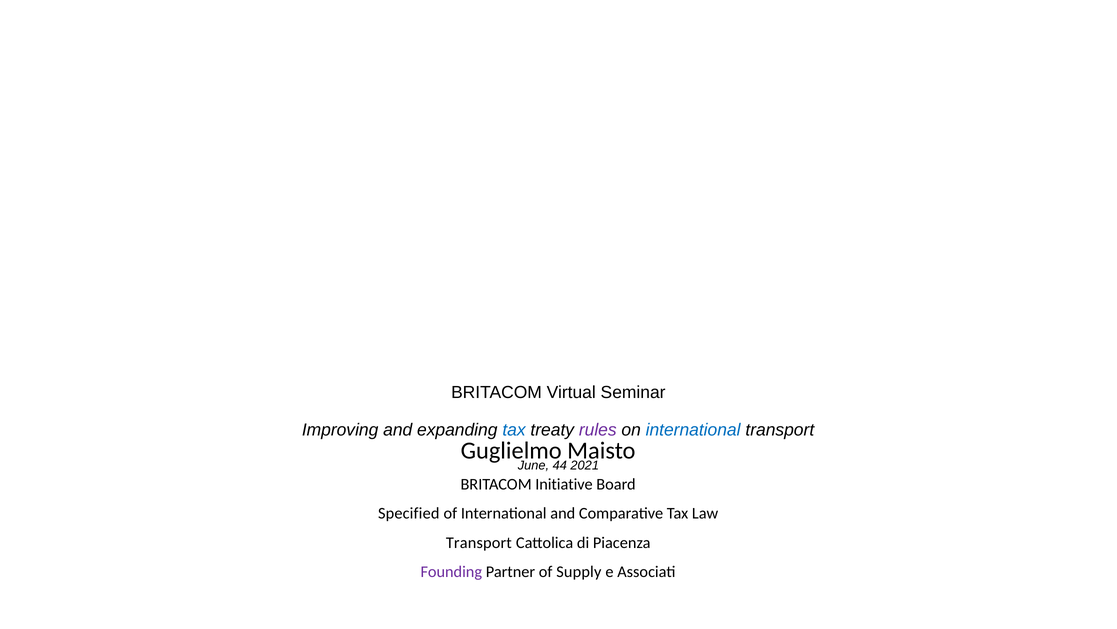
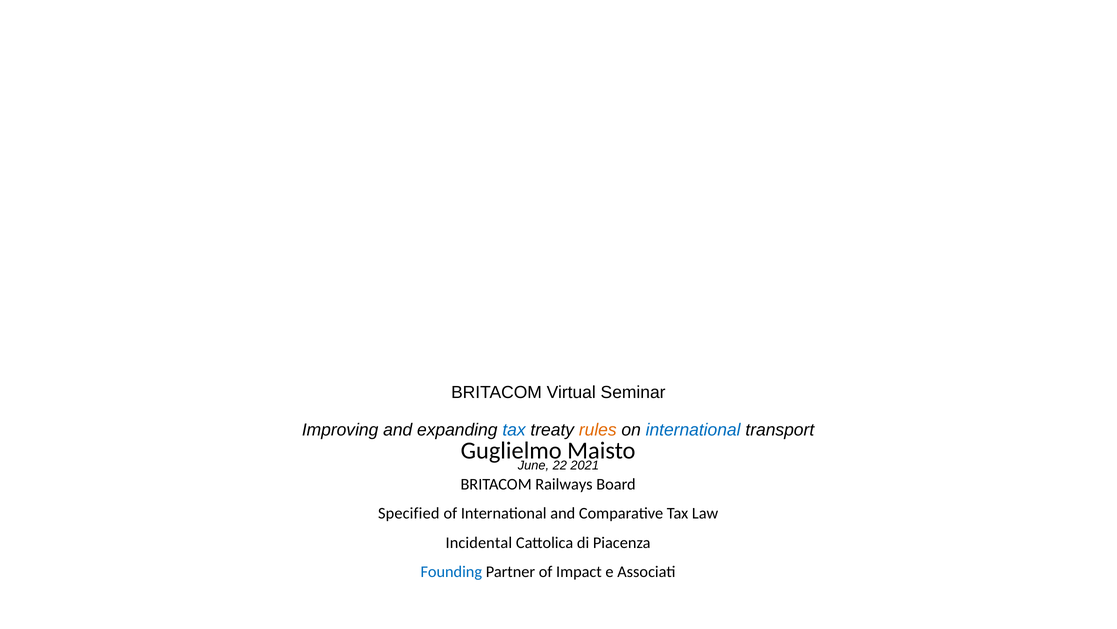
rules colour: purple -> orange
44: 44 -> 22
Initiative: Initiative -> Railways
Transport at (479, 542): Transport -> Incidental
Founding colour: purple -> blue
Supply: Supply -> Impact
